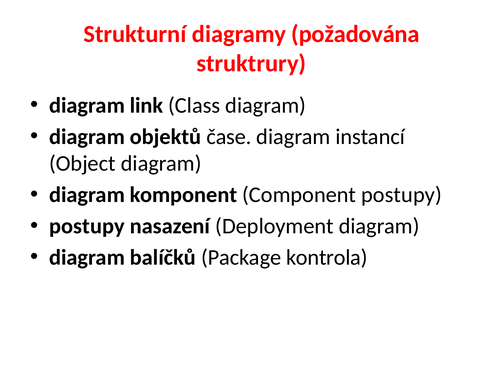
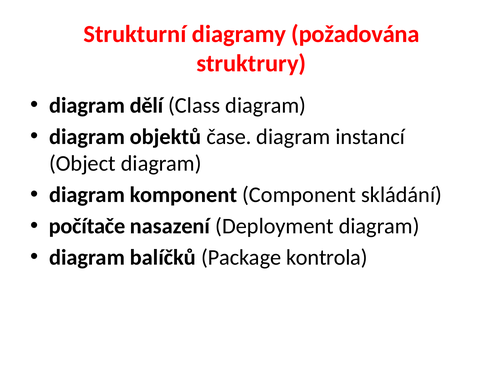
link: link -> dělí
Component postupy: postupy -> skládání
postupy at (87, 226): postupy -> počítače
